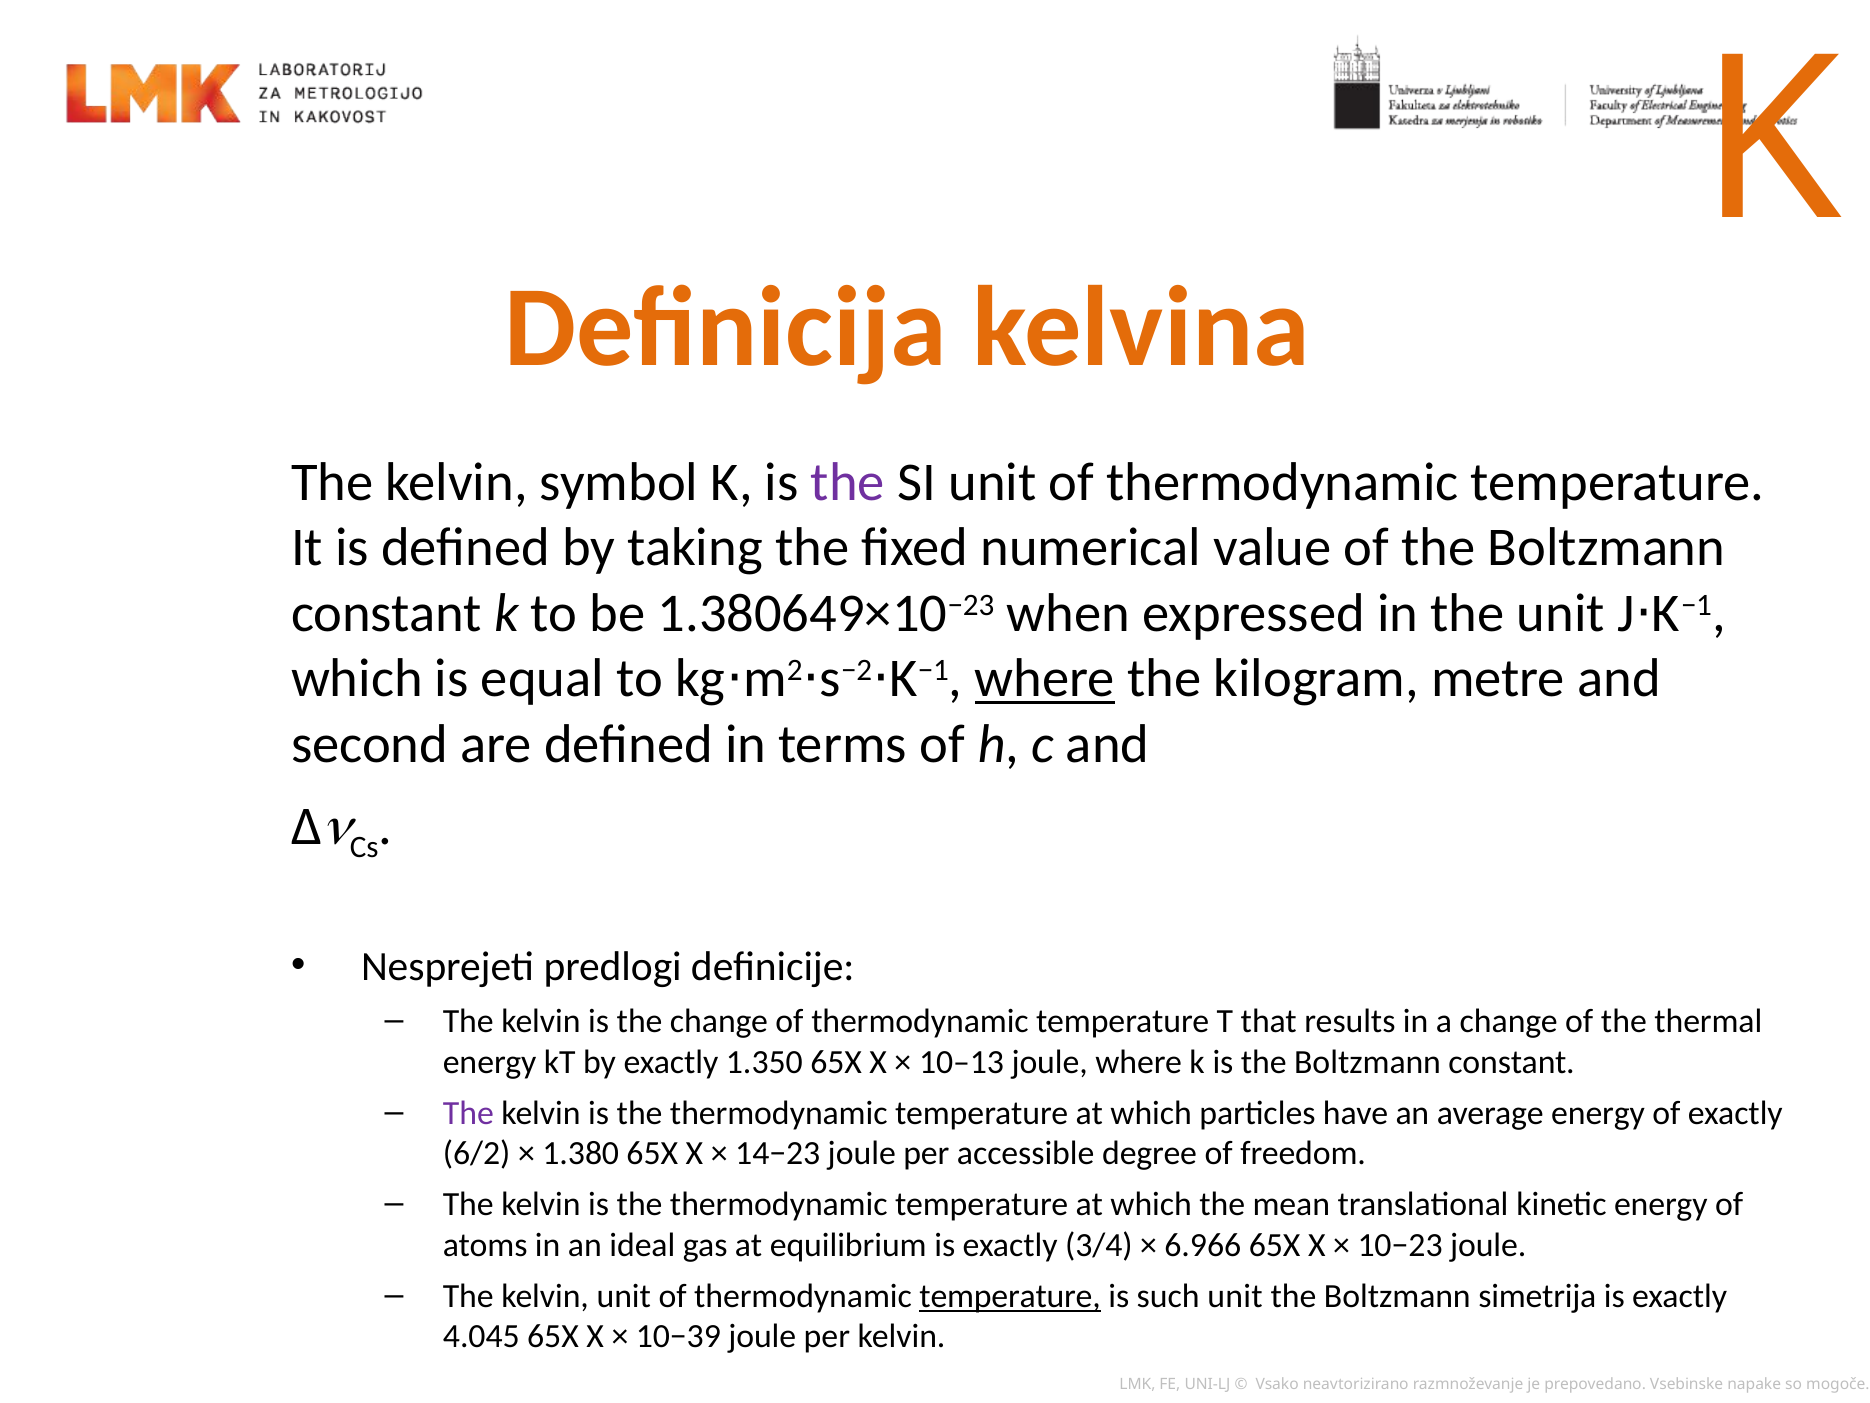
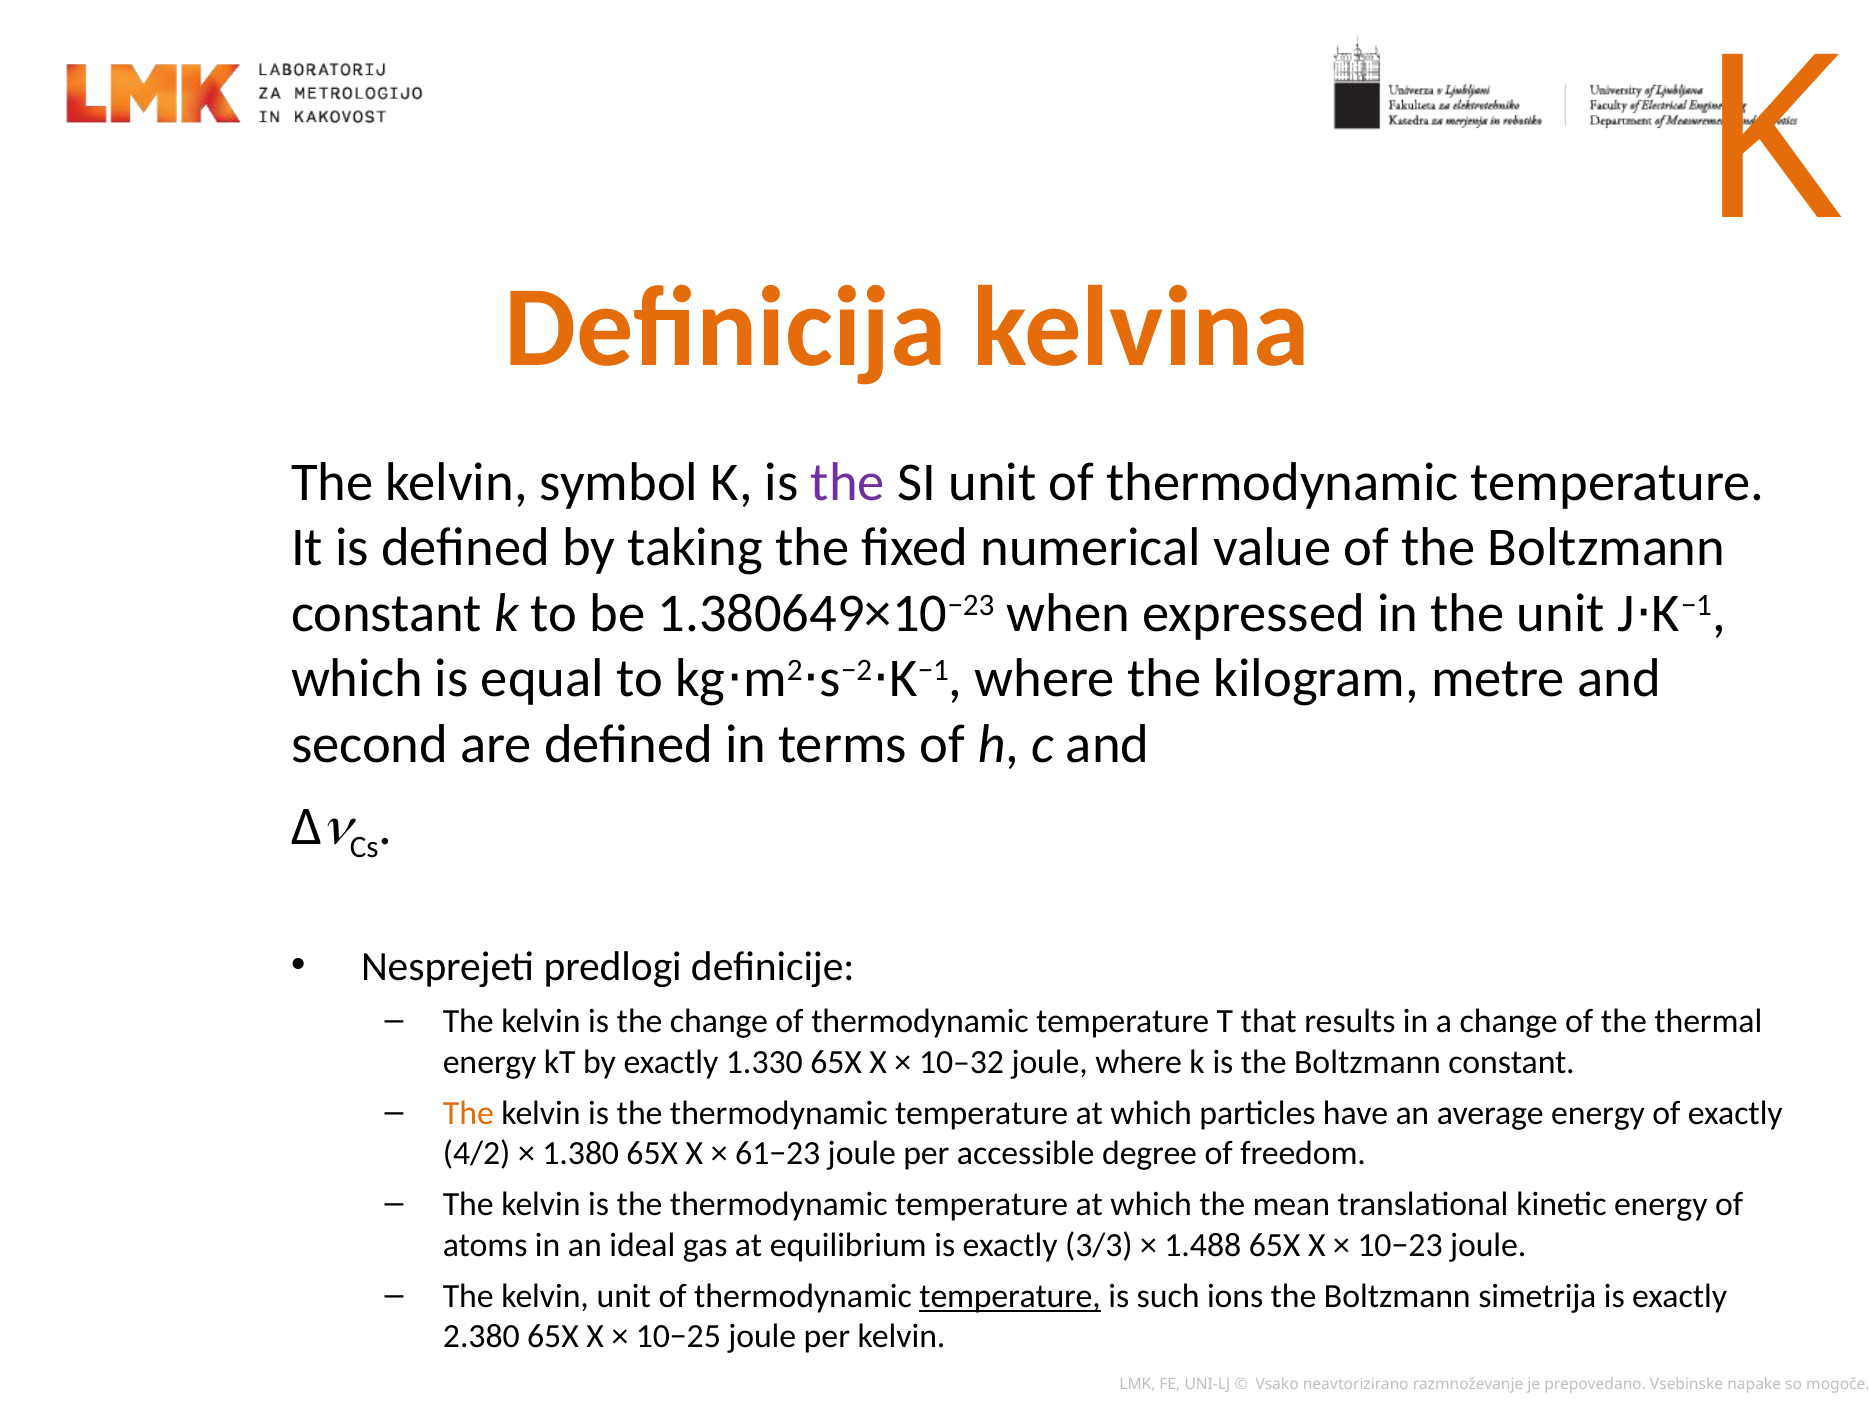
where at (1045, 678) underline: present -> none
1.350: 1.350 -> 1.330
10–13: 10–13 -> 10–32
The at (468, 1113) colour: purple -> orange
6/2: 6/2 -> 4/2
14−23: 14−23 -> 61−23
3/4: 3/4 -> 3/3
6.966: 6.966 -> 1.488
such unit: unit -> ions
4.045: 4.045 -> 2.380
10−39: 10−39 -> 10−25
